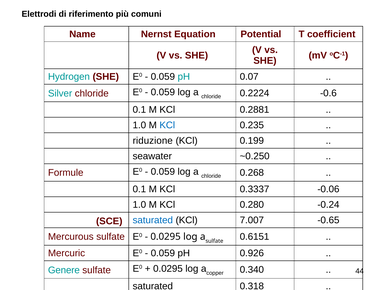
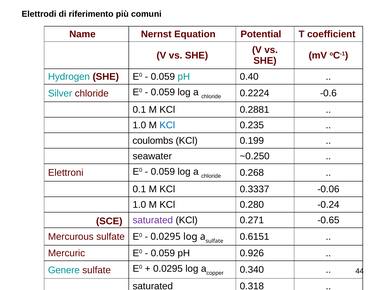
0.07: 0.07 -> 0.40
riduzione: riduzione -> coulombs
Formule: Formule -> Elettroni
saturated at (153, 220) colour: blue -> purple
7.007: 7.007 -> 0.271
